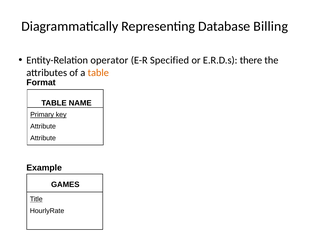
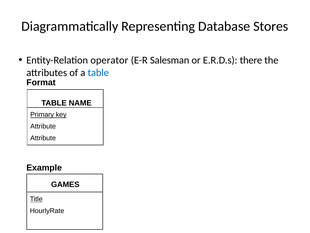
Billing: Billing -> Stores
Specified: Specified -> Salesman
table at (98, 73) colour: orange -> blue
